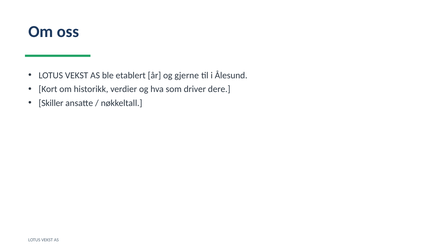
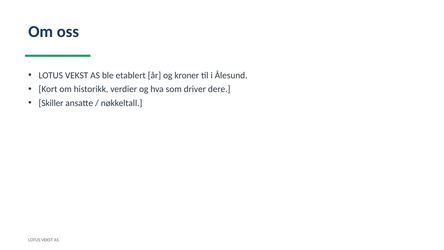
gjerne: gjerne -> kroner
